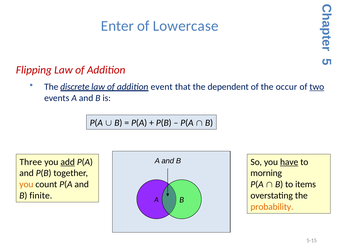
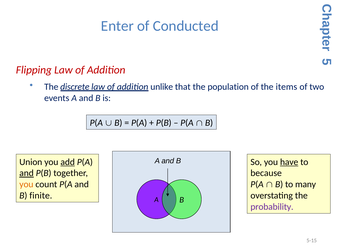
Lowercase: Lowercase -> Conducted
event: event -> unlike
dependent: dependent -> population
occur: occur -> items
two underline: present -> none
Three: Three -> Union
and at (27, 174) underline: none -> present
morning: morning -> because
items: items -> many
probability colour: orange -> purple
